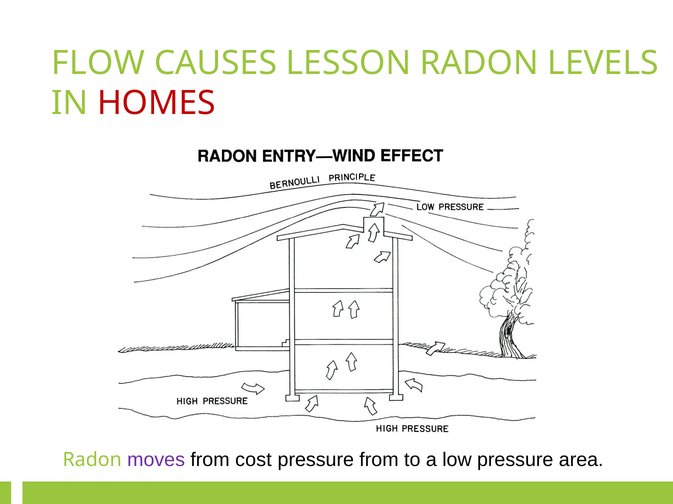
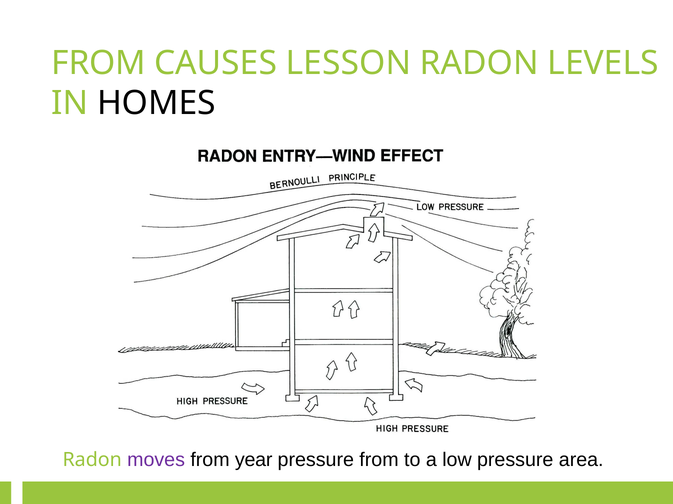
FLOW at (98, 63): FLOW -> FROM
HOMES colour: red -> black
cost: cost -> year
